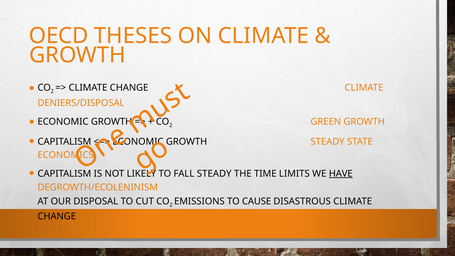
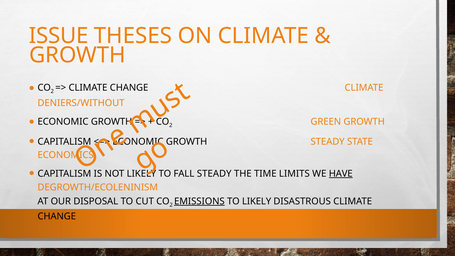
OECD: OECD -> ISSUE
DENIERS/DISPOSAL: DENIERS/DISPOSAL -> DENIERS/WITHOUT
EMISSIONS underline: none -> present
TO CAUSE: CAUSE -> LIKELY
